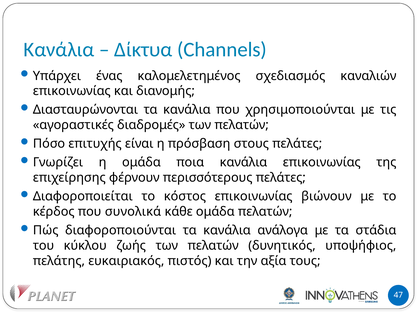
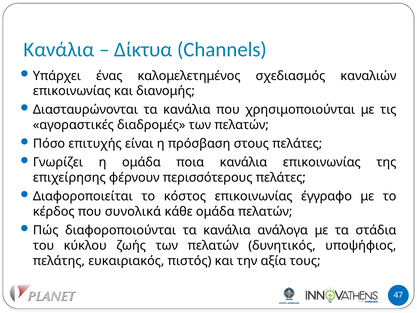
βιώνουν: βιώνουν -> έγγραφο
